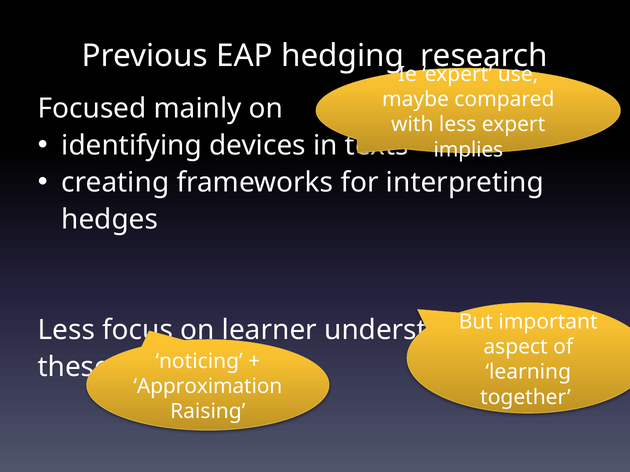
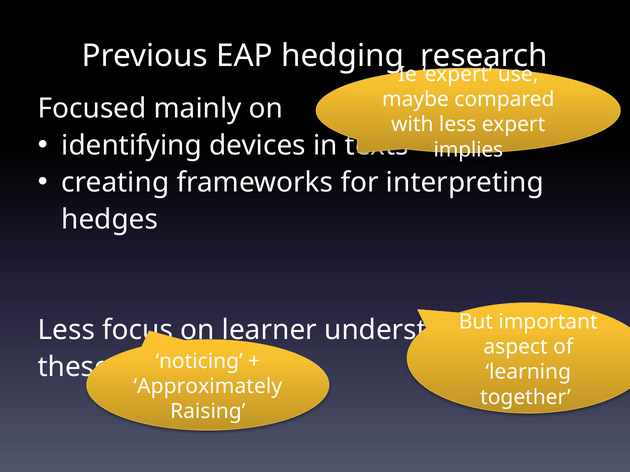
Approximation: Approximation -> Approximately
